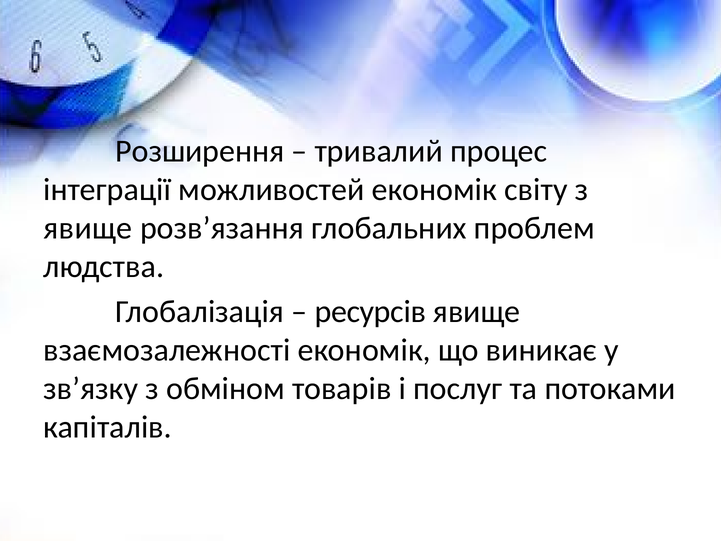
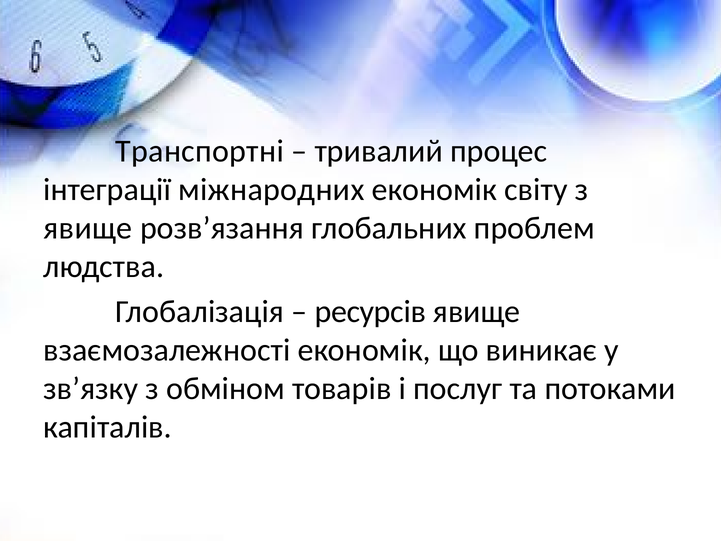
Розширення: Розширення -> Транспортні
можливостей: можливостей -> міжнародних
